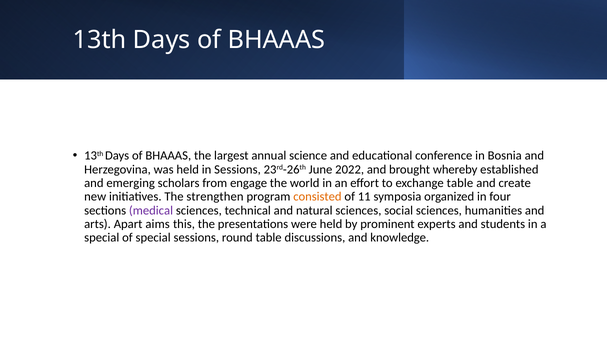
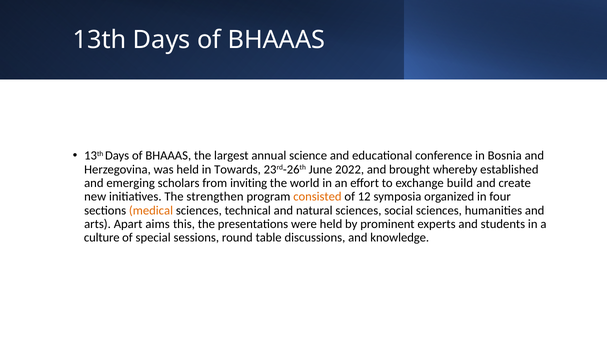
in Sessions: Sessions -> Towards
engage: engage -> inviting
exchange table: table -> build
11: 11 -> 12
medical colour: purple -> orange
special at (102, 238): special -> culture
